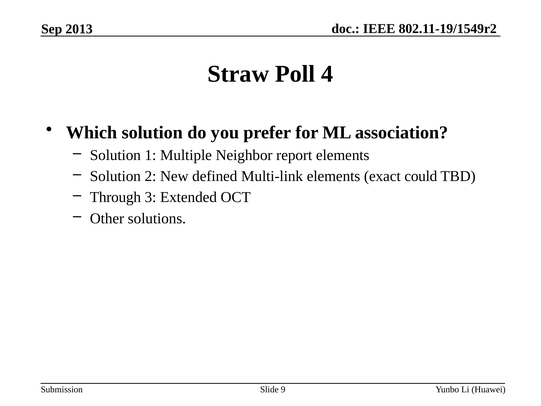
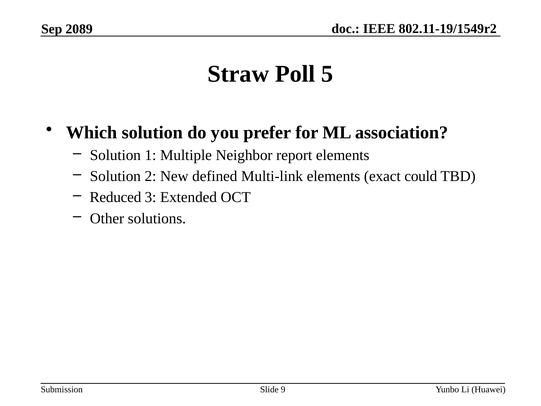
2013: 2013 -> 2089
4: 4 -> 5
Through: Through -> Reduced
